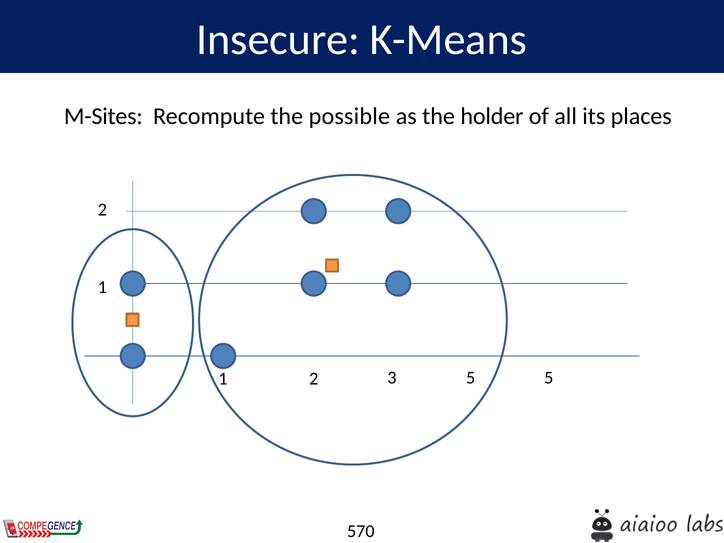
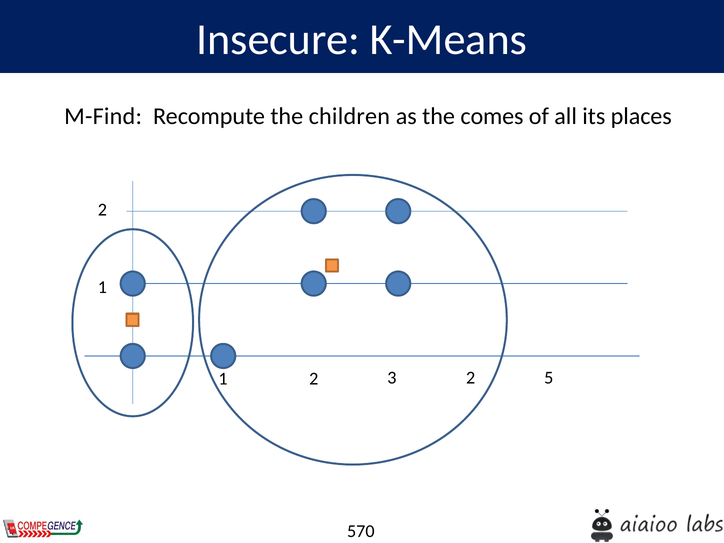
M-Sites: M-Sites -> M-Find
possible: possible -> children
holder: holder -> comes
3 5: 5 -> 2
